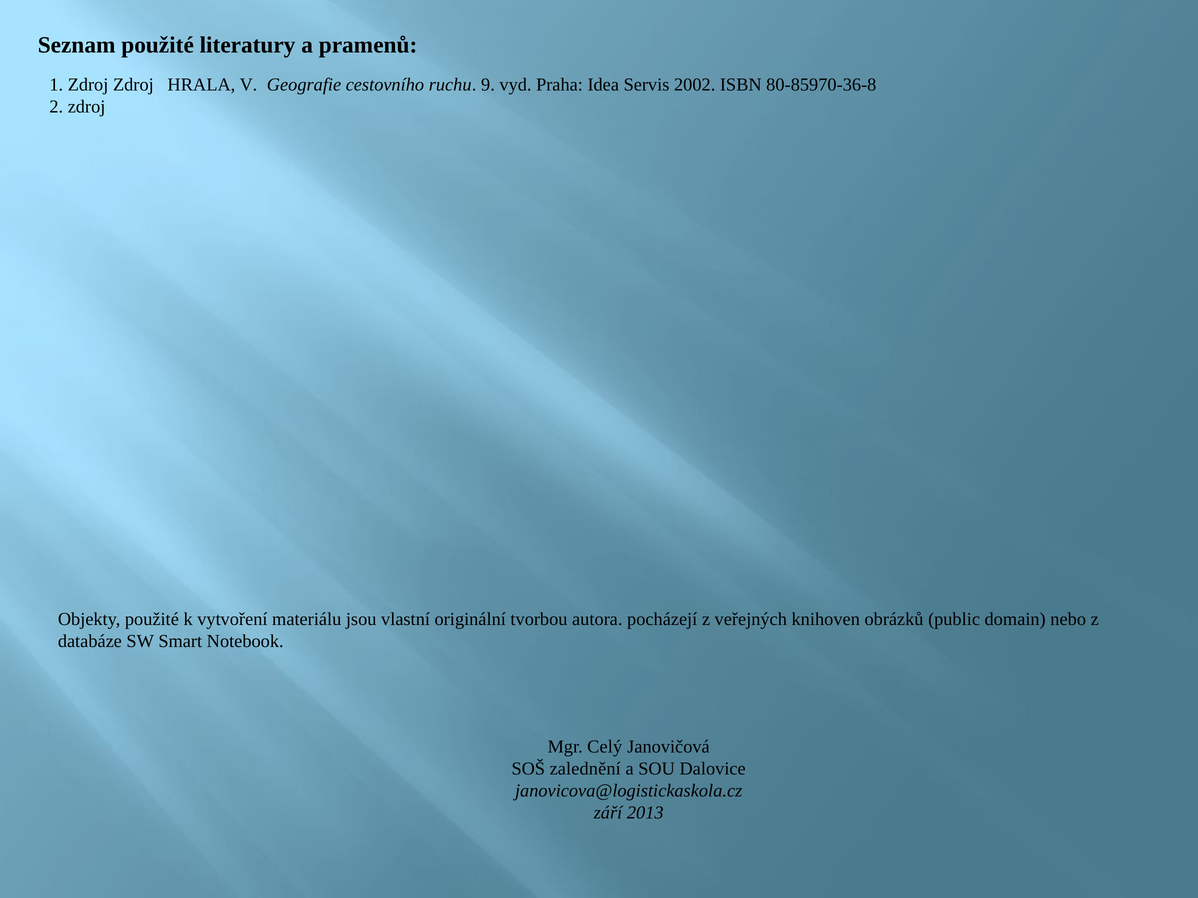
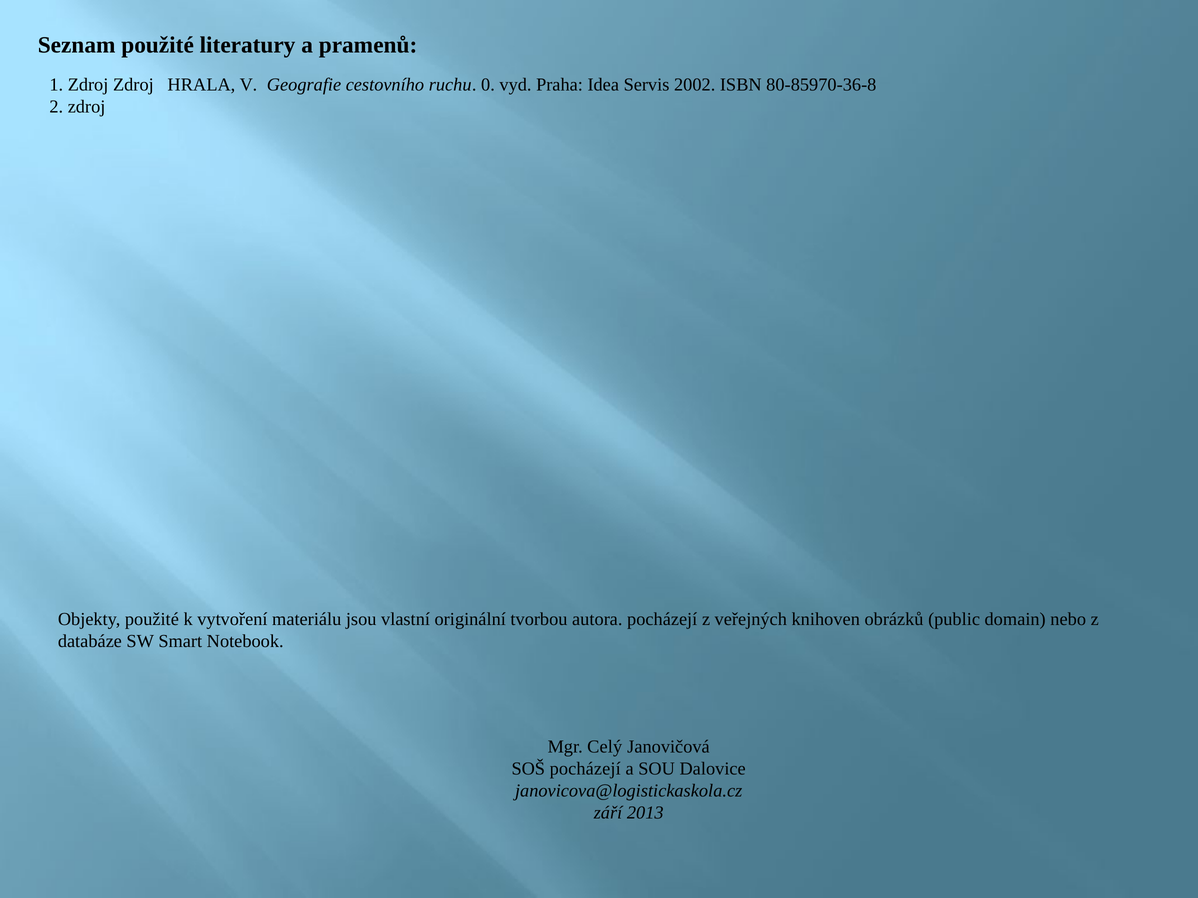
9: 9 -> 0
SOŠ zalednění: zalednění -> pocházejí
